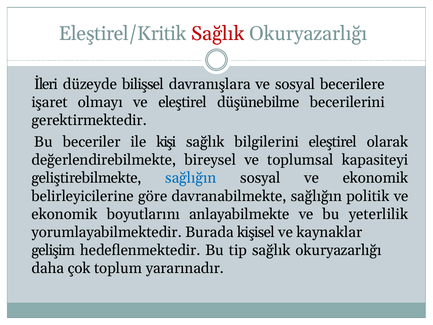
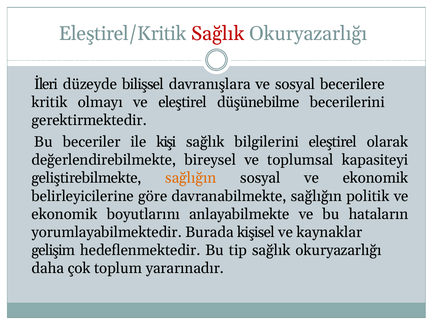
işaret: işaret -> kritik
sağlığın at (191, 178) colour: blue -> orange
yeterlilik: yeterlilik -> hataların
